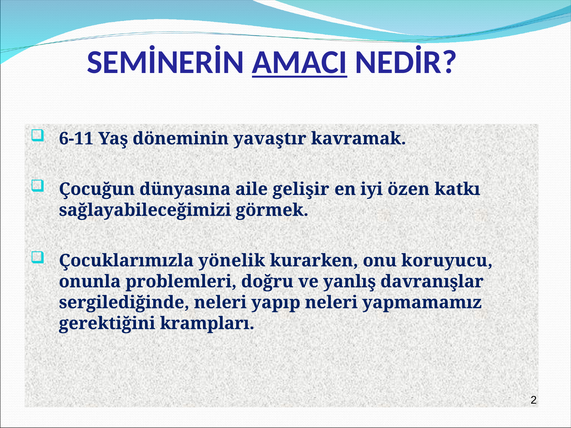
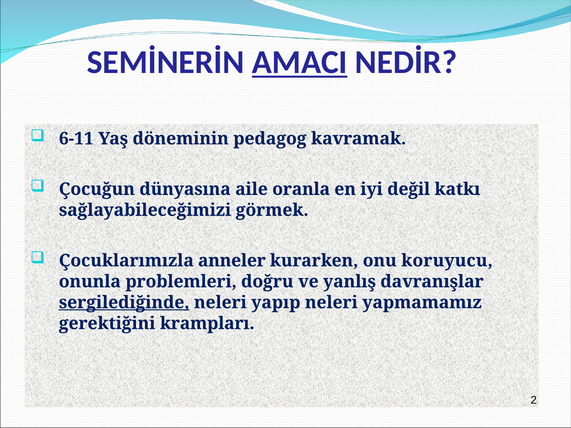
yavaştır: yavaştır -> pedagog
gelişir: gelişir -> oranla
özen: özen -> değil
yönelik: yönelik -> anneler
sergilediğinde underline: none -> present
